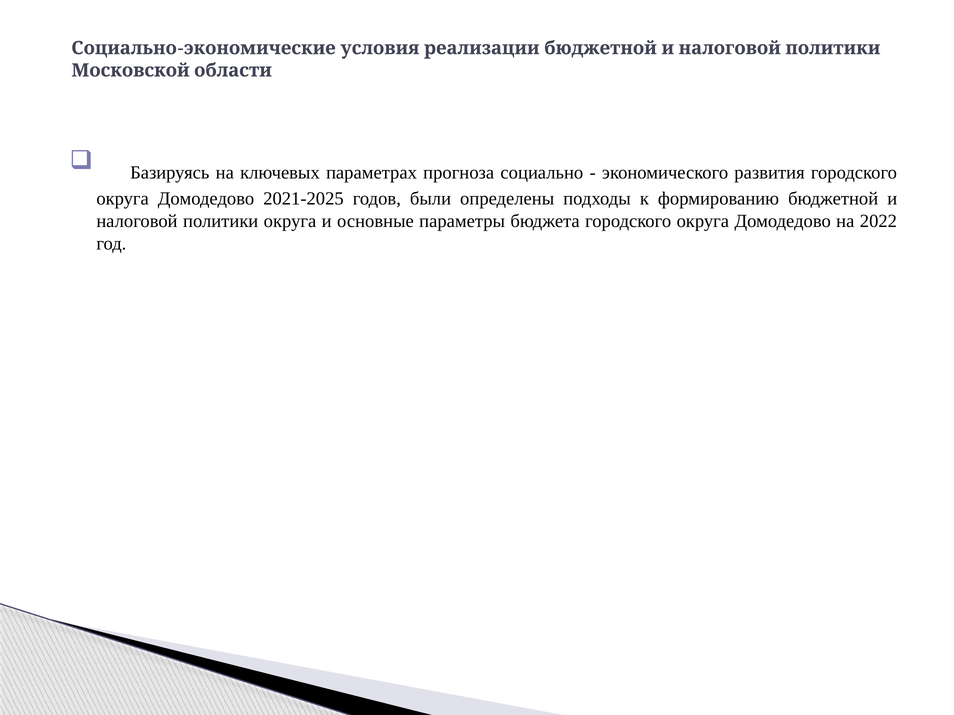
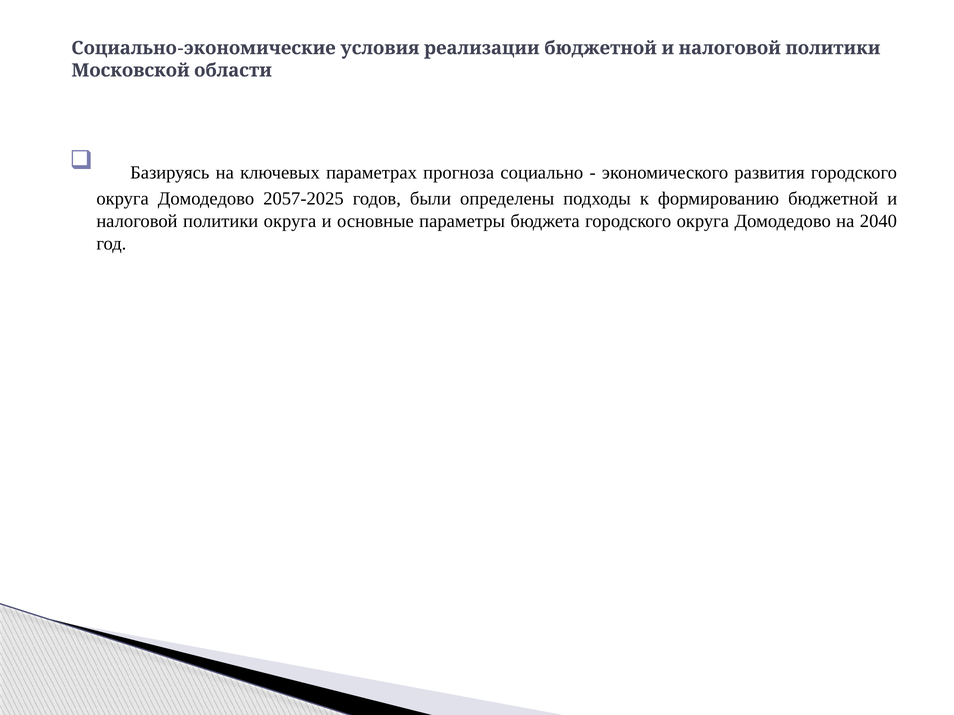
2021-2025: 2021-2025 -> 2057-2025
2022: 2022 -> 2040
